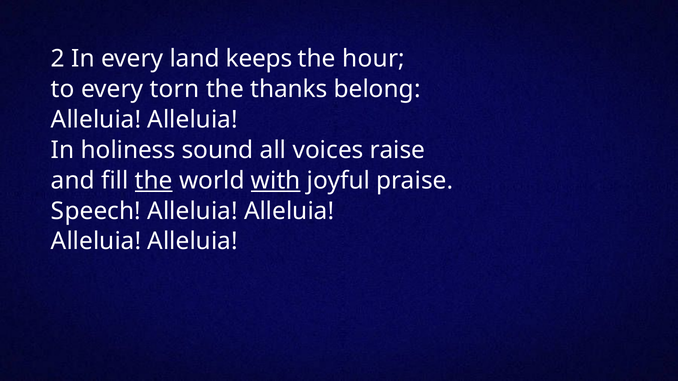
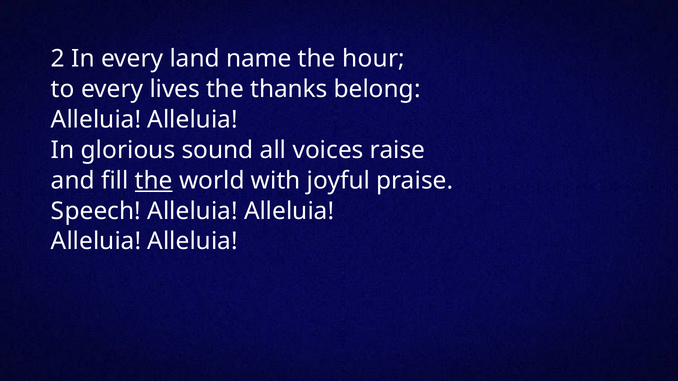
keeps: keeps -> name
torn: torn -> lives
holiness: holiness -> glorious
with underline: present -> none
